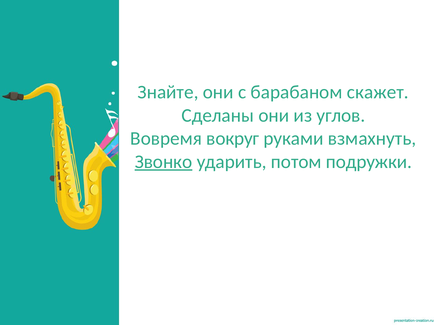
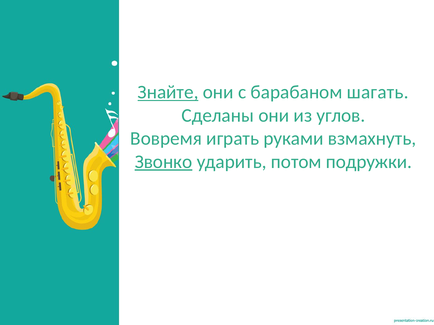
Знайте underline: none -> present
скажет: скажет -> шагать
вокруг: вокруг -> играть
